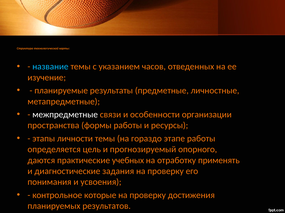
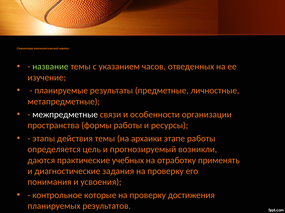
название colour: light blue -> light green
личности: личности -> действия
гораздо: гораздо -> архаики
опорного: опорного -> возникли
